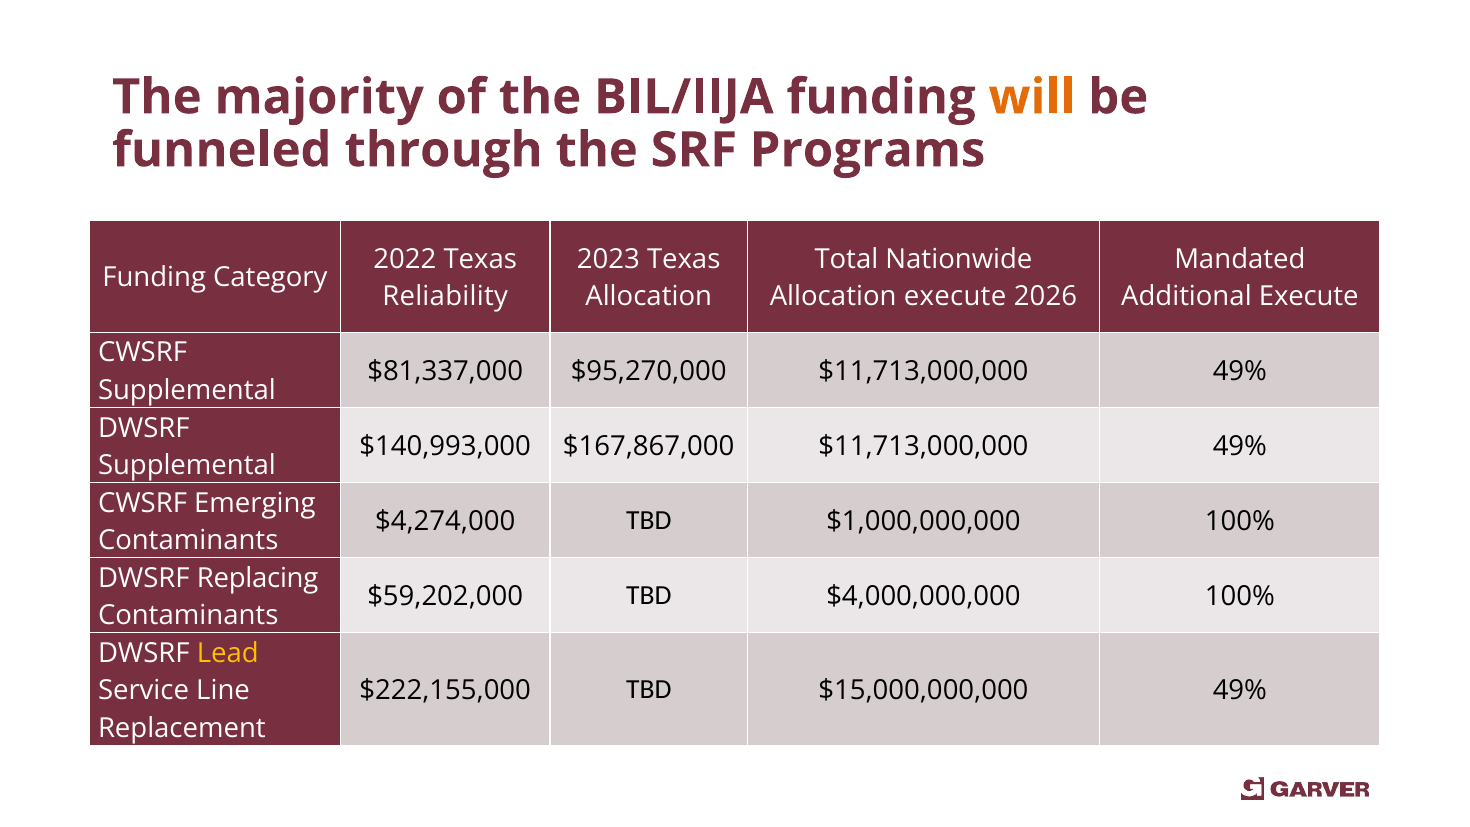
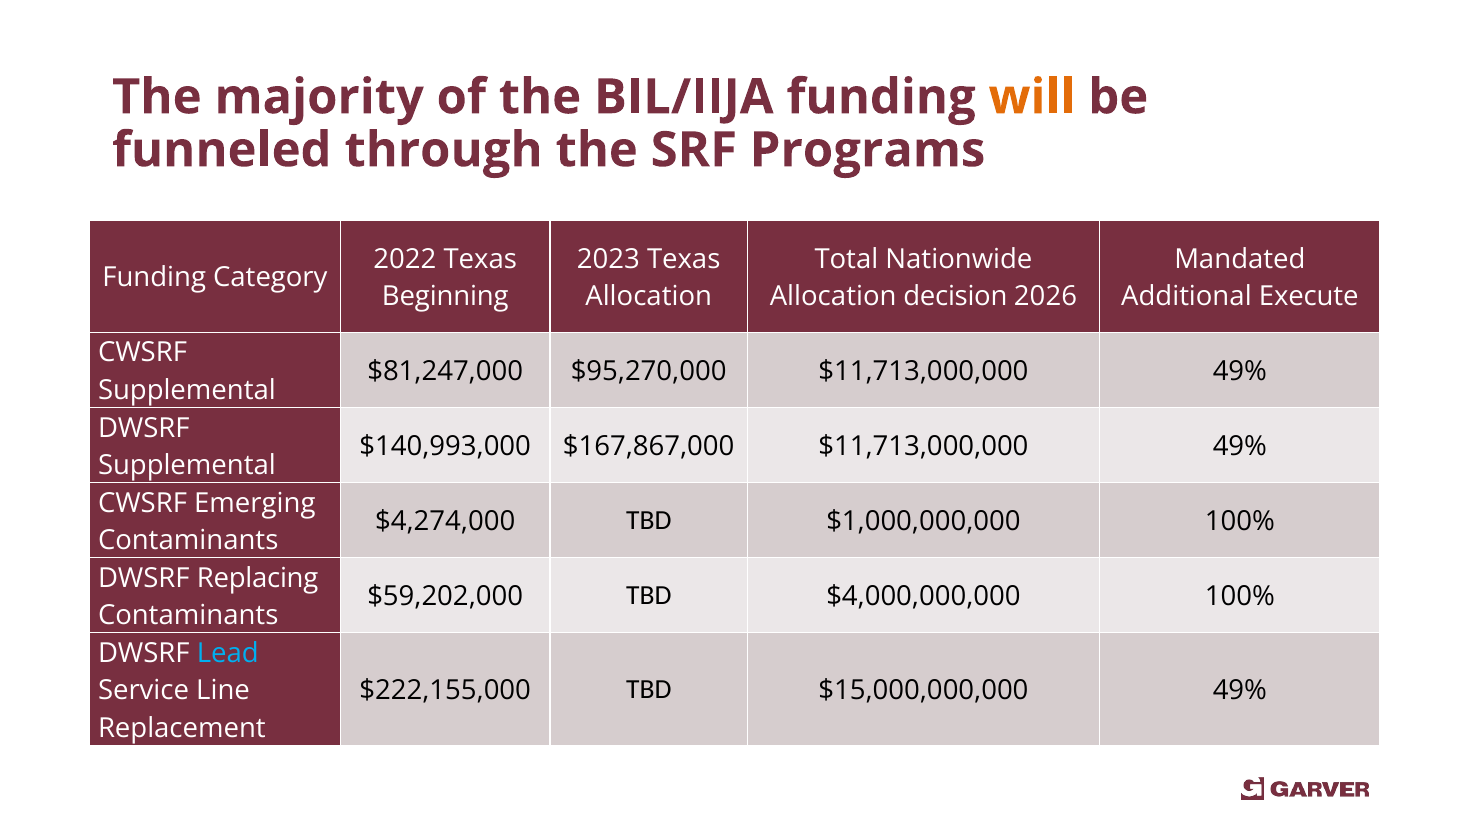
Reliability: Reliability -> Beginning
Allocation execute: execute -> decision
$81,337,000: $81,337,000 -> $81,247,000
Lead colour: yellow -> light blue
